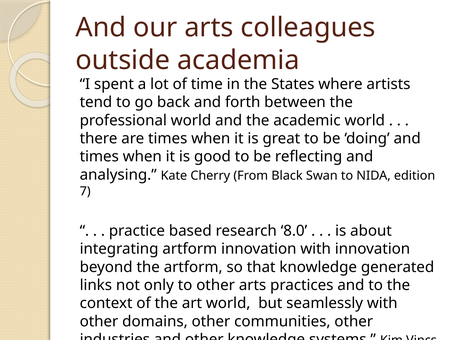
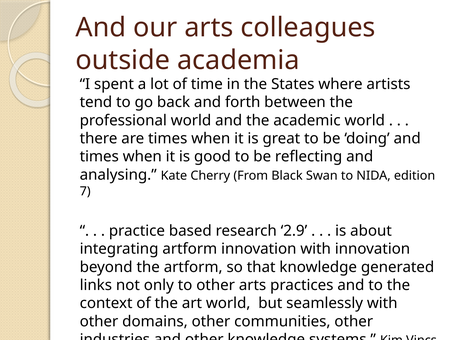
8.0: 8.0 -> 2.9
